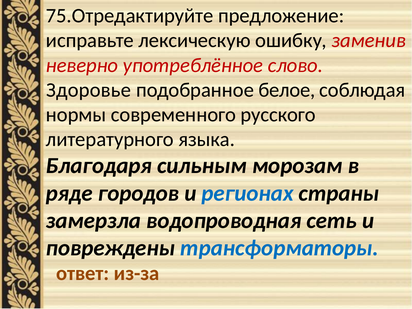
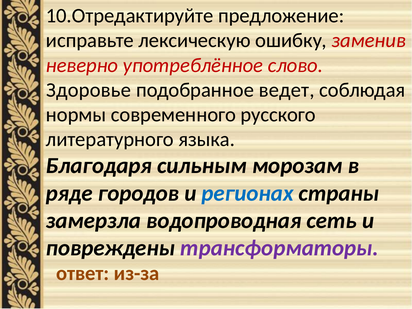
75.Отредактируйте: 75.Отредактируйте -> 10.Отредактируйте
белое: белое -> ведет
трансформаторы colour: blue -> purple
